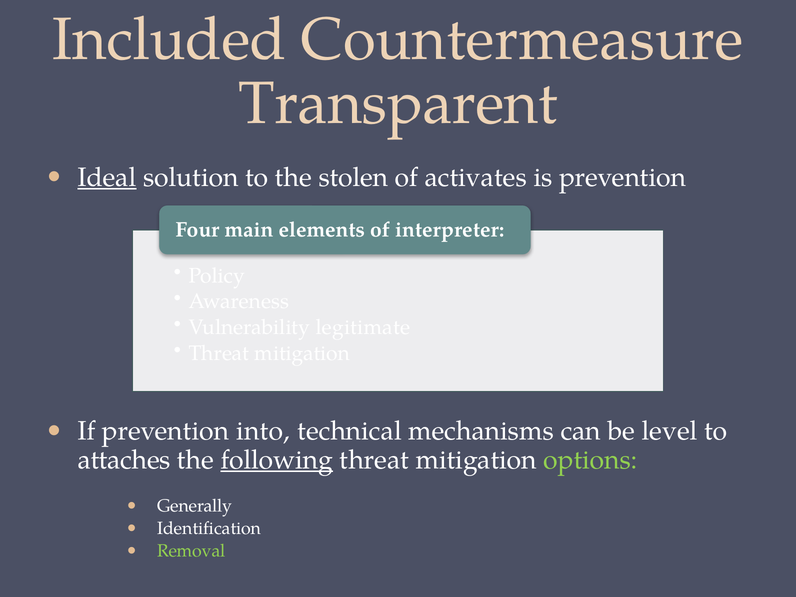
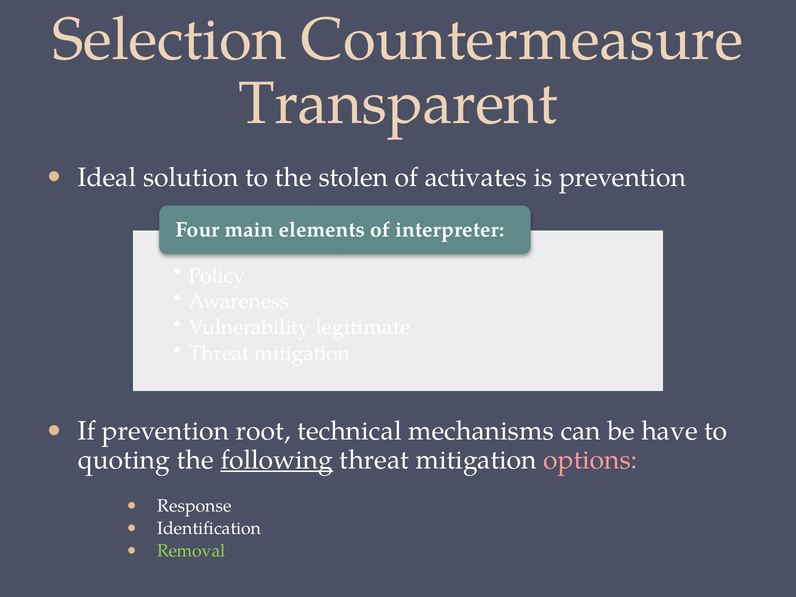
Included: Included -> Selection
Ideal underline: present -> none
into: into -> root
level: level -> have
attaches: attaches -> quoting
options colour: light green -> pink
Generally: Generally -> Response
